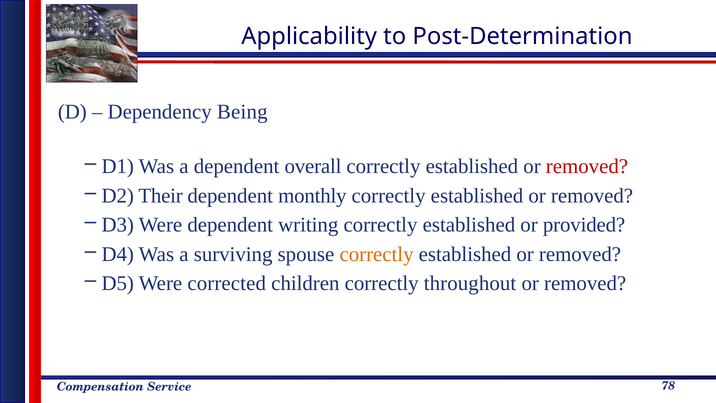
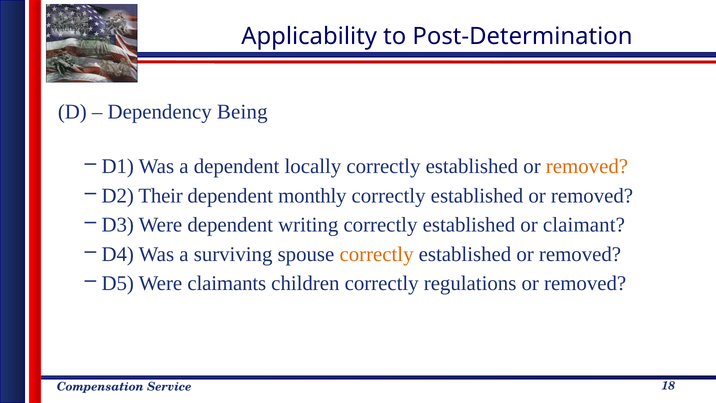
overall: overall -> locally
removed at (587, 166) colour: red -> orange
provided: provided -> claimant
corrected: corrected -> claimants
throughout: throughout -> regulations
78: 78 -> 18
